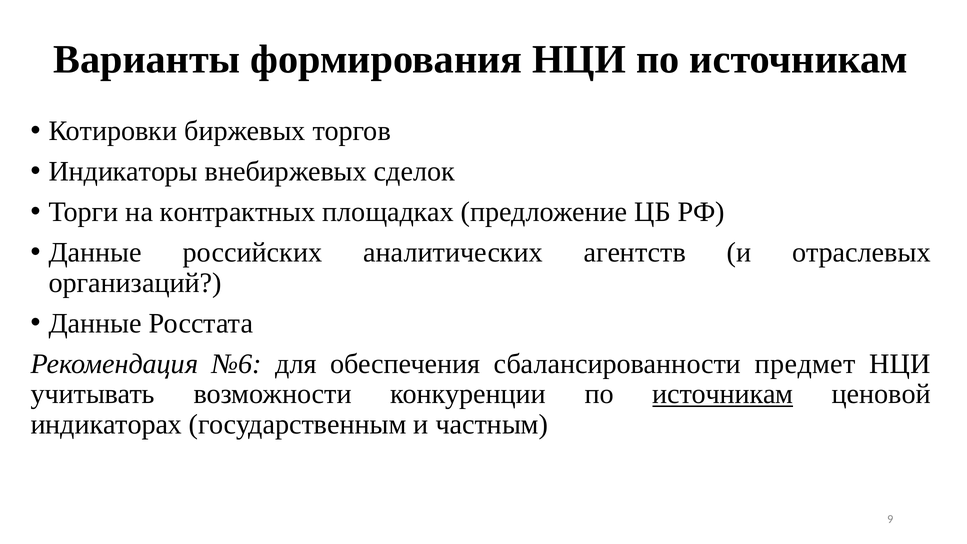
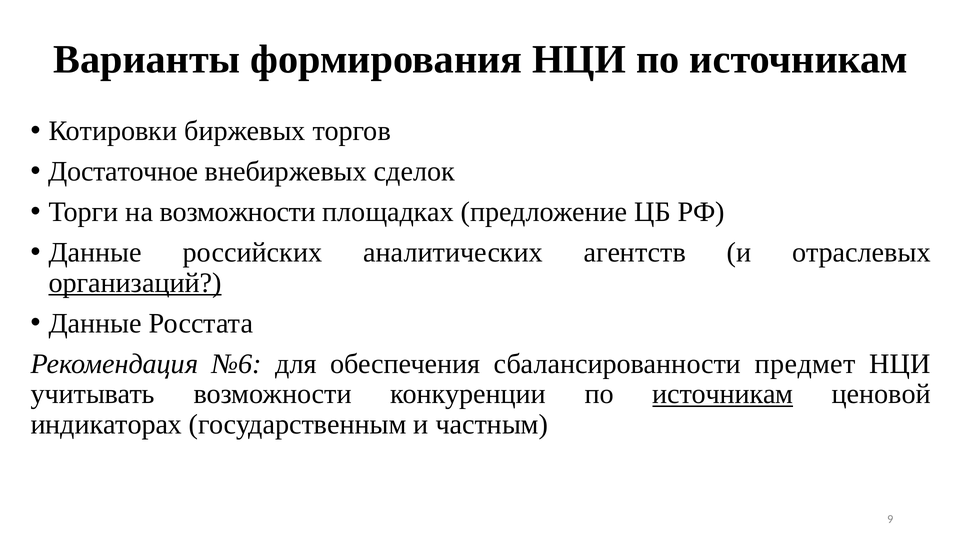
Индикаторы: Индикаторы -> Достаточное
на контрактных: контрактных -> возможности
организаций underline: none -> present
